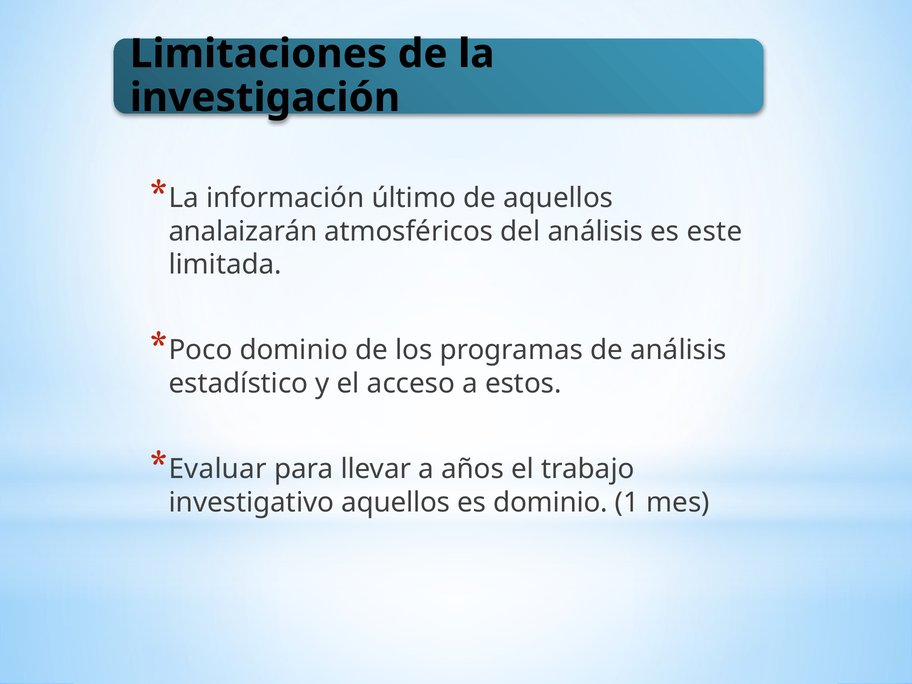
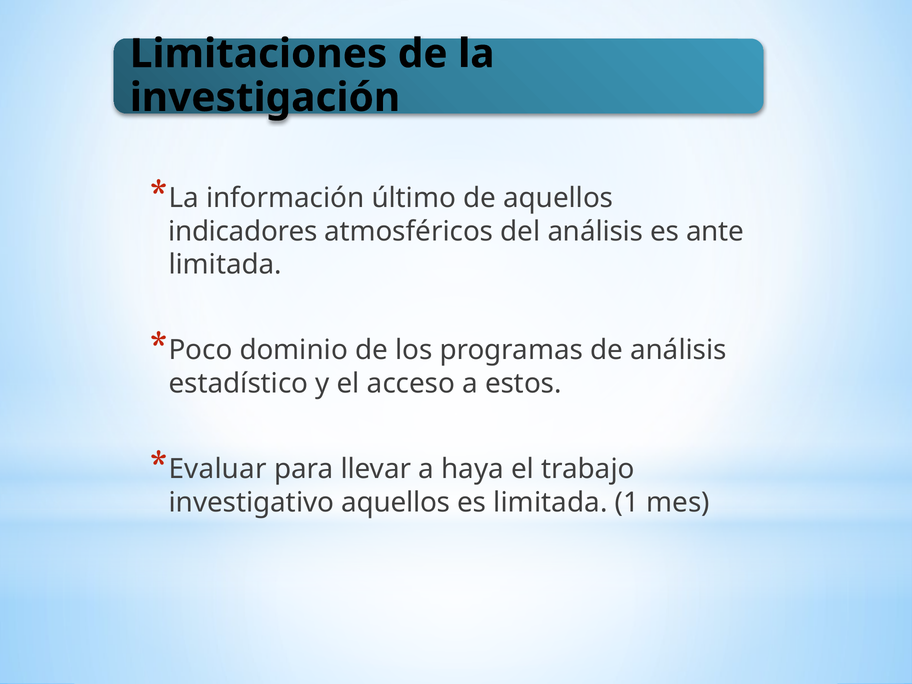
analaizarán: analaizarán -> indicadores
este: este -> ante
años: años -> haya
es dominio: dominio -> limitada
